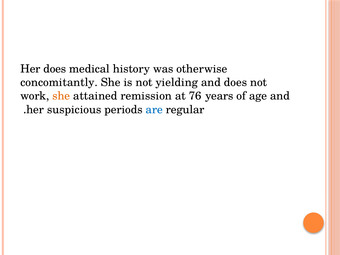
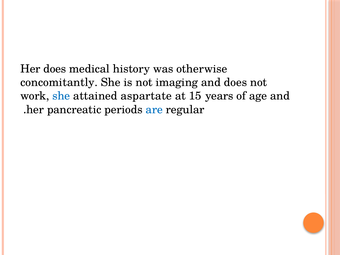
yielding: yielding -> imaging
she at (61, 96) colour: orange -> blue
remission: remission -> aspartate
76: 76 -> 15
suspicious: suspicious -> pancreatic
